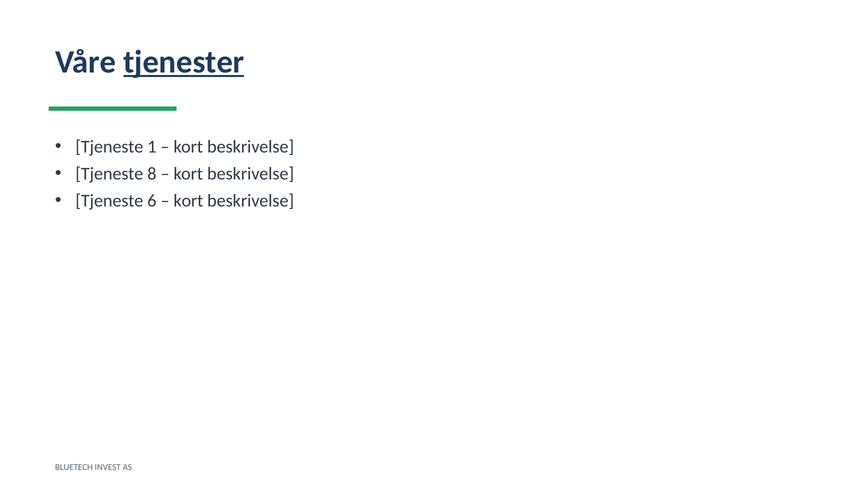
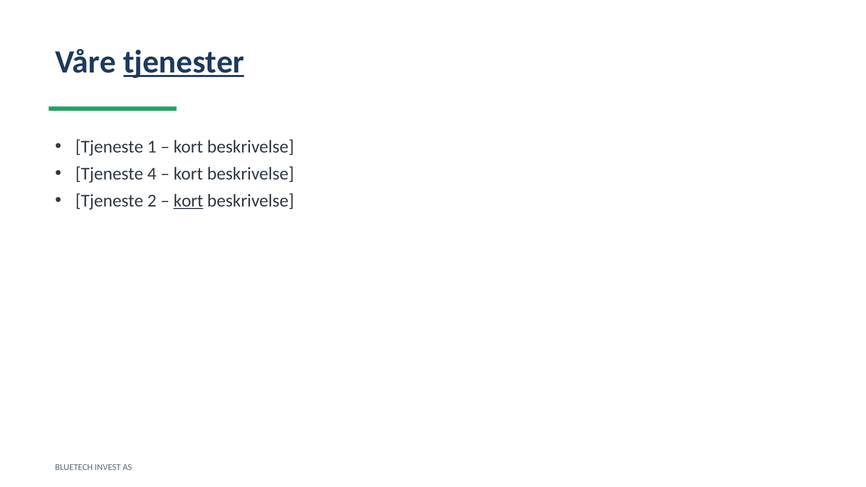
8: 8 -> 4
6: 6 -> 2
kort at (188, 201) underline: none -> present
